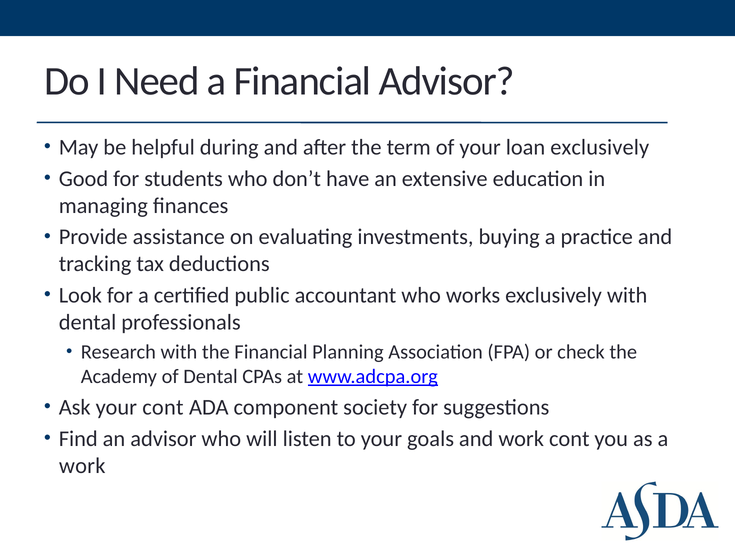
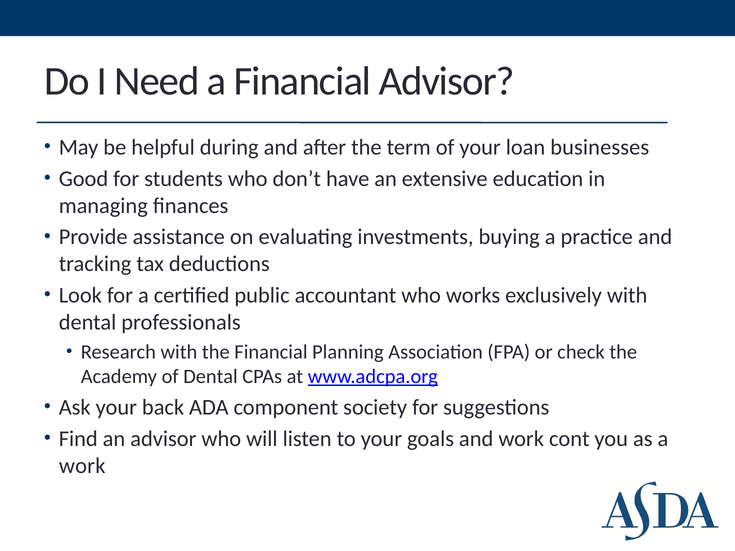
loan exclusively: exclusively -> businesses
your cont: cont -> back
